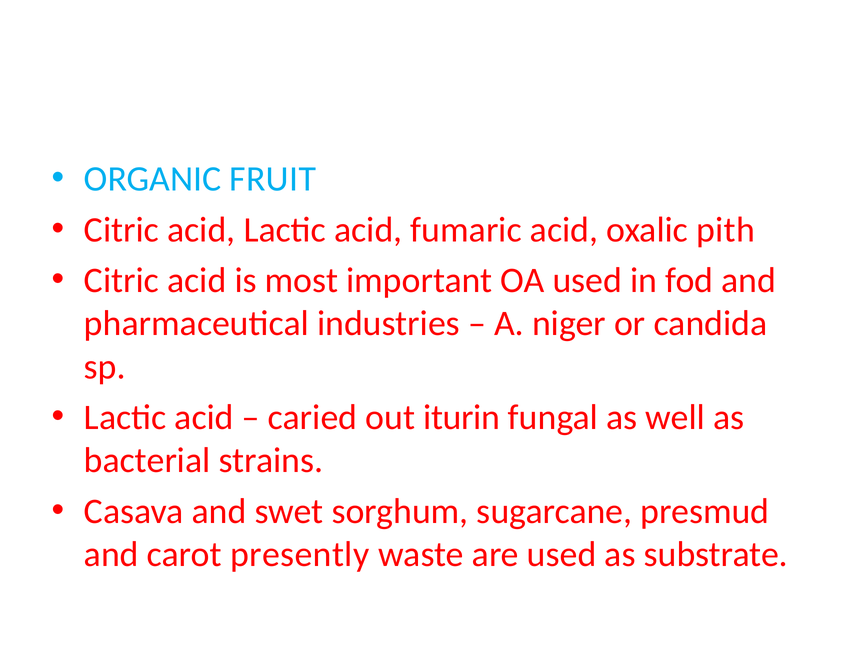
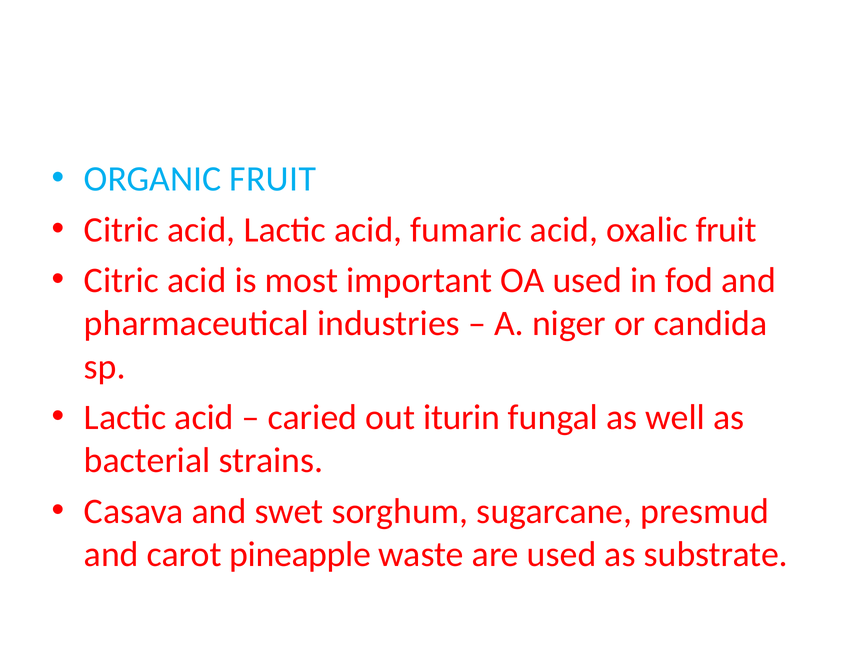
oxalic pith: pith -> fruit
presently: presently -> pineapple
